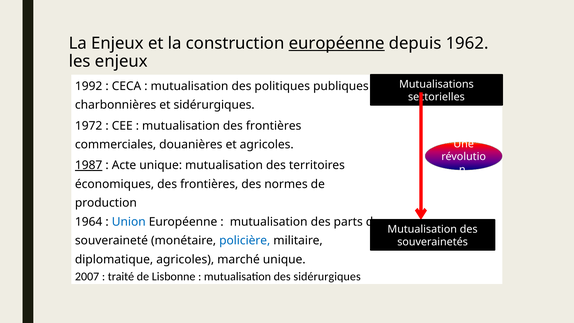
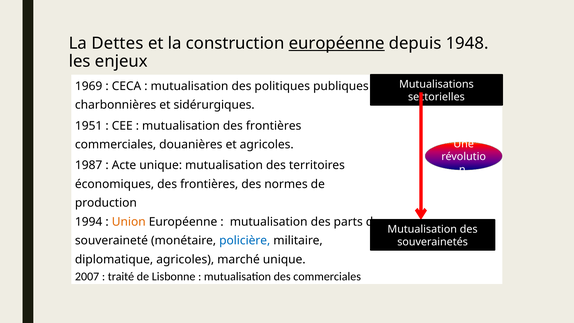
La Enjeux: Enjeux -> Dettes
1962: 1962 -> 1948
1992: 1992 -> 1969
1972: 1972 -> 1951
1987 underline: present -> none
1964: 1964 -> 1994
Union colour: blue -> orange
des sidérurgiques: sidérurgiques -> commerciales
